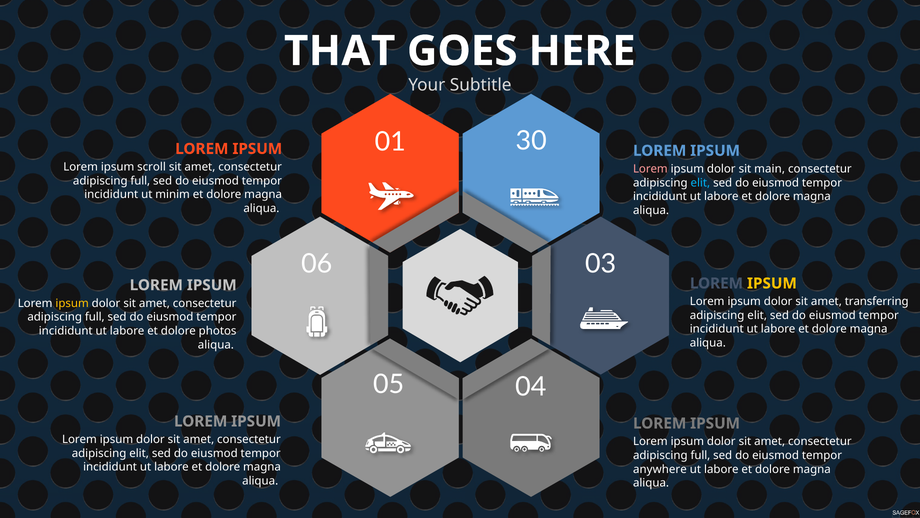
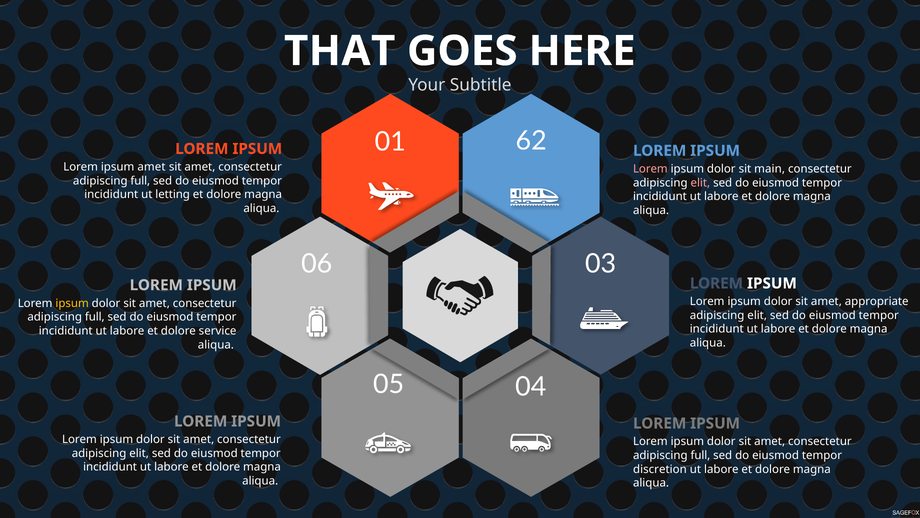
30: 30 -> 62
ipsum scroll: scroll -> amet
elit at (700, 183) colour: light blue -> pink
minim: minim -> letting
IPSUM at (772, 283) colour: yellow -> white
transferring: transferring -> appropriate
photos: photos -> service
anywhere: anywhere -> discretion
